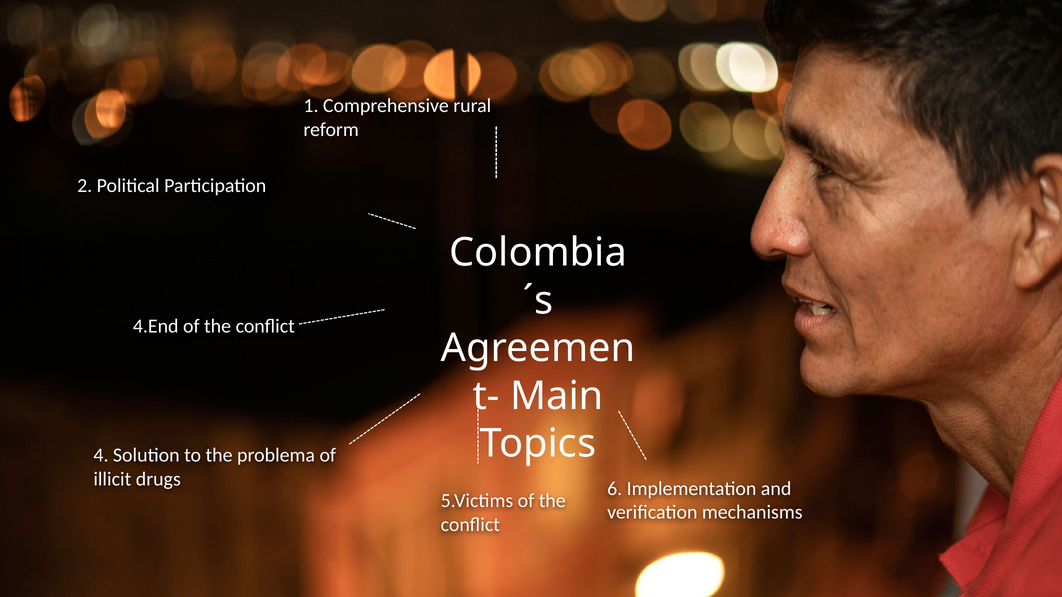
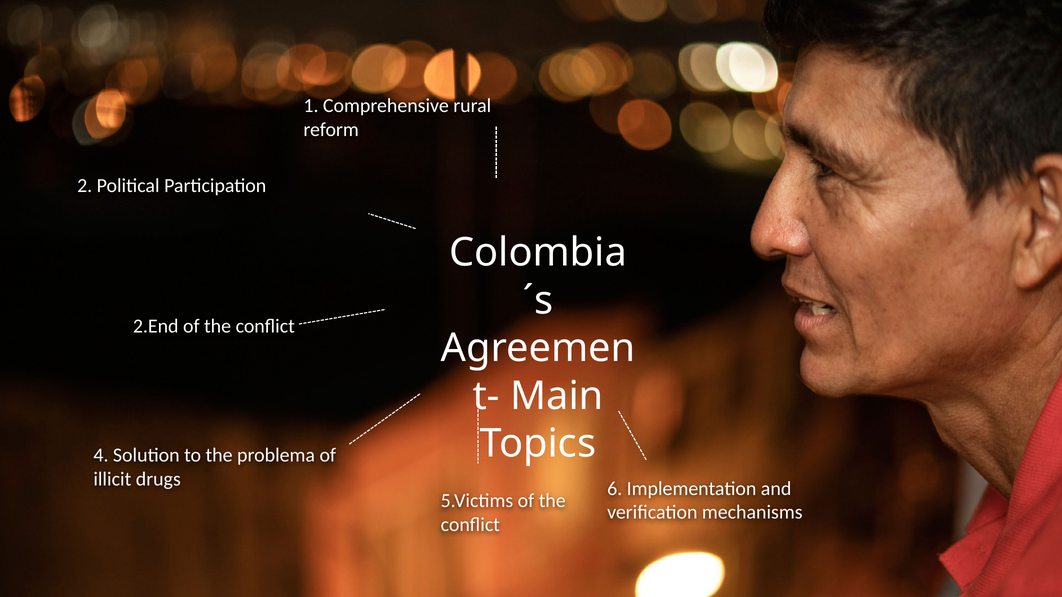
4.End: 4.End -> 2.End
